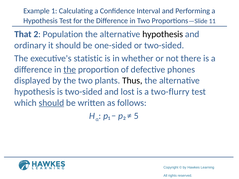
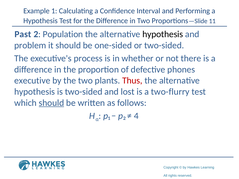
That: That -> Past
ordinary: ordinary -> problem
statistic: statistic -> process
the at (70, 70) underline: present -> none
displayed: displayed -> executive
Thus colour: black -> red
5: 5 -> 4
